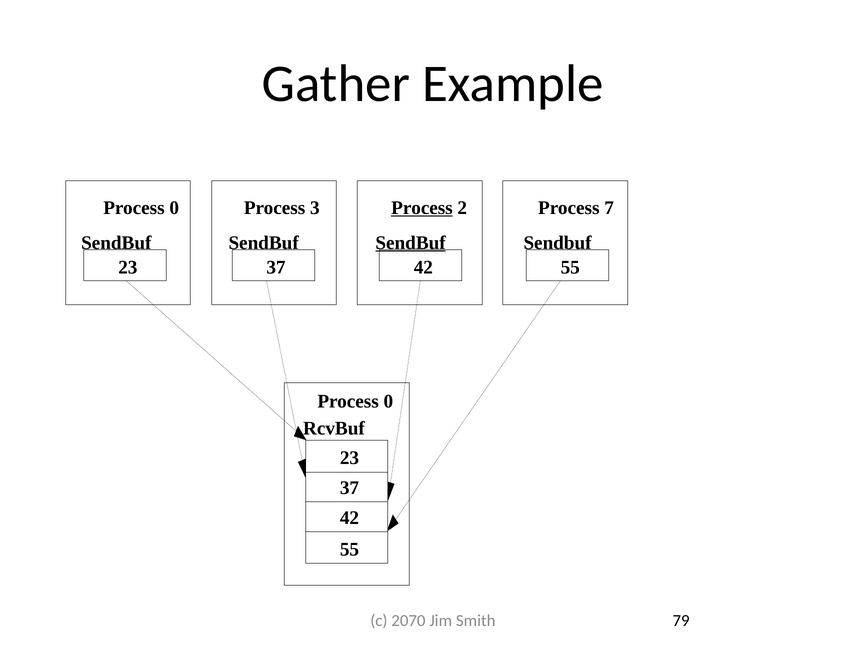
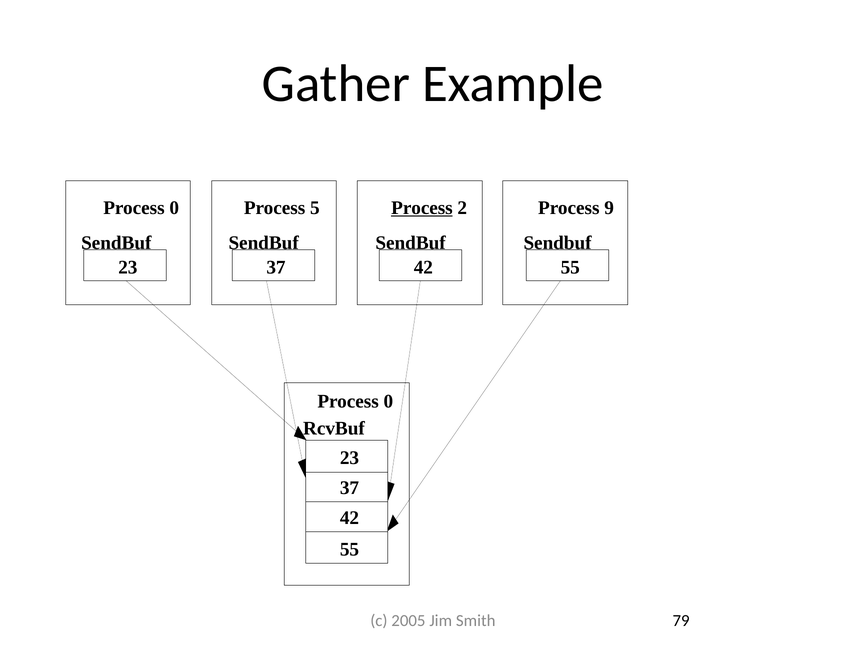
3: 3 -> 5
7: 7 -> 9
SendBuf at (411, 243) underline: present -> none
2070: 2070 -> 2005
